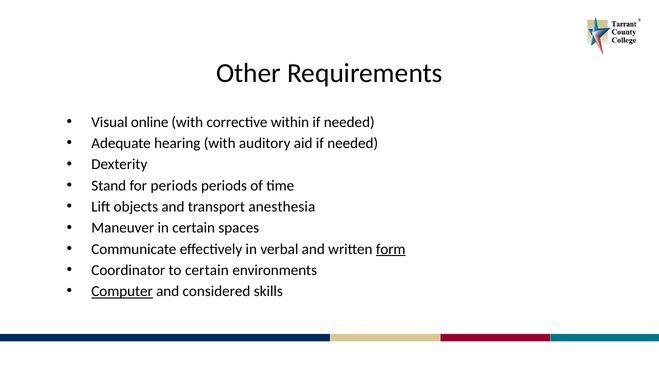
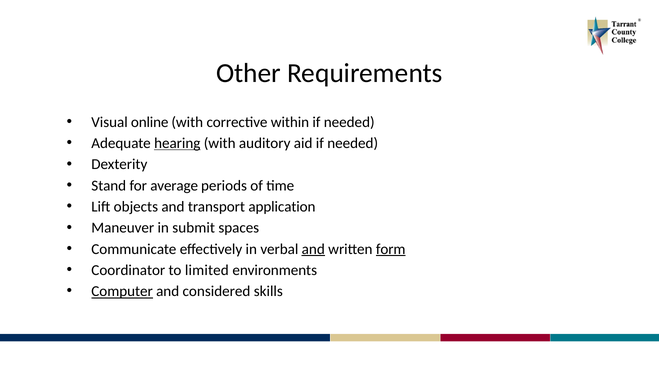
hearing underline: none -> present
for periods: periods -> average
anesthesia: anesthesia -> application
in certain: certain -> submit
and at (313, 249) underline: none -> present
to certain: certain -> limited
